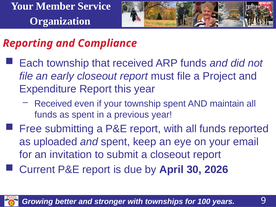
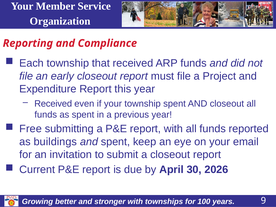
AND maintain: maintain -> closeout
uploaded: uploaded -> buildings
